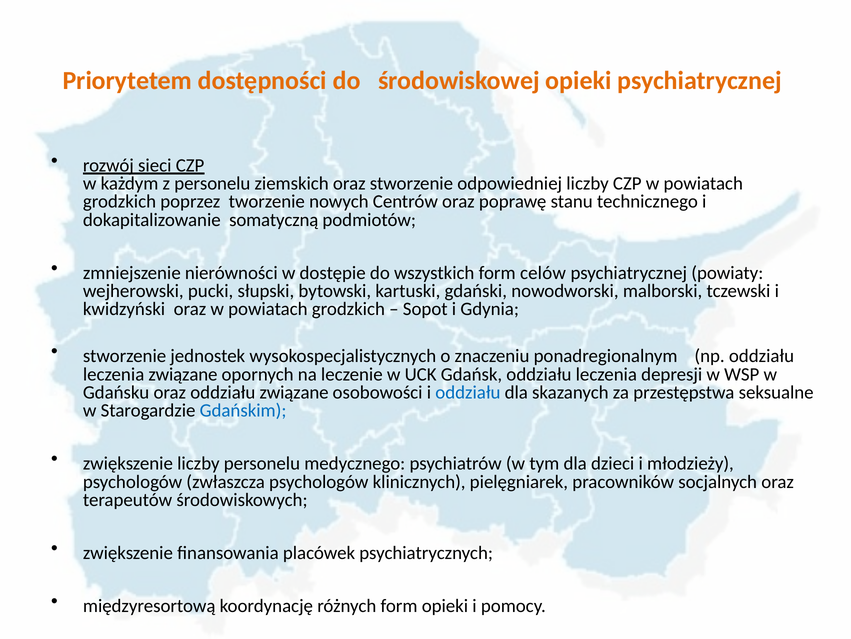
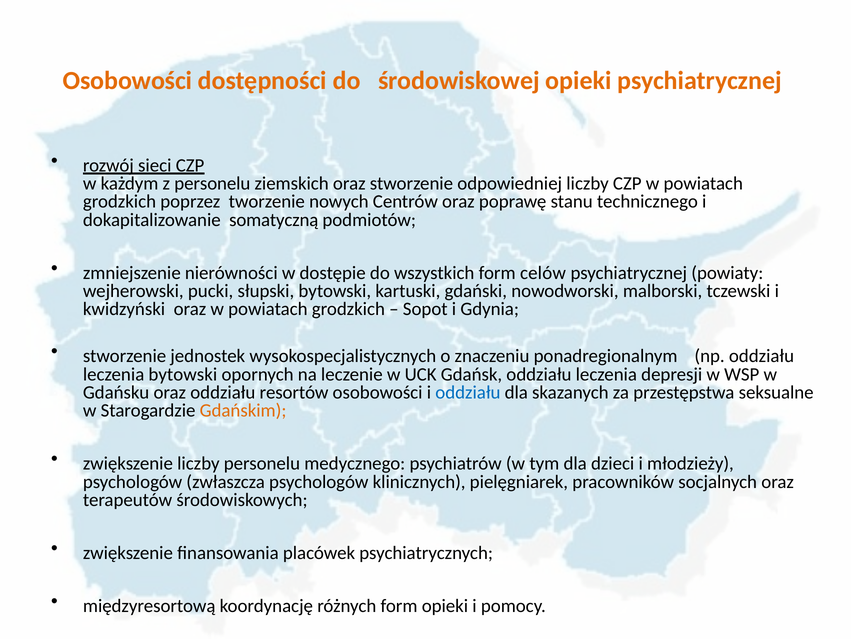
Priorytetem at (127, 81): Priorytetem -> Osobowości
leczenia związane: związane -> bytowski
oddziału związane: związane -> resortów
Gdańskim colour: blue -> orange
